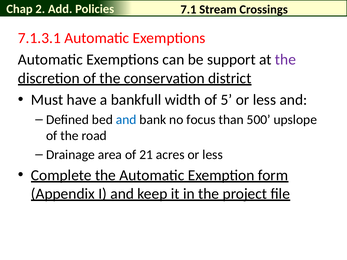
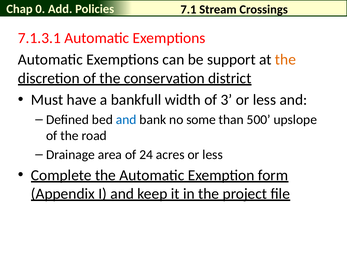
2: 2 -> 0
the at (285, 60) colour: purple -> orange
5: 5 -> 3
focus: focus -> some
21: 21 -> 24
